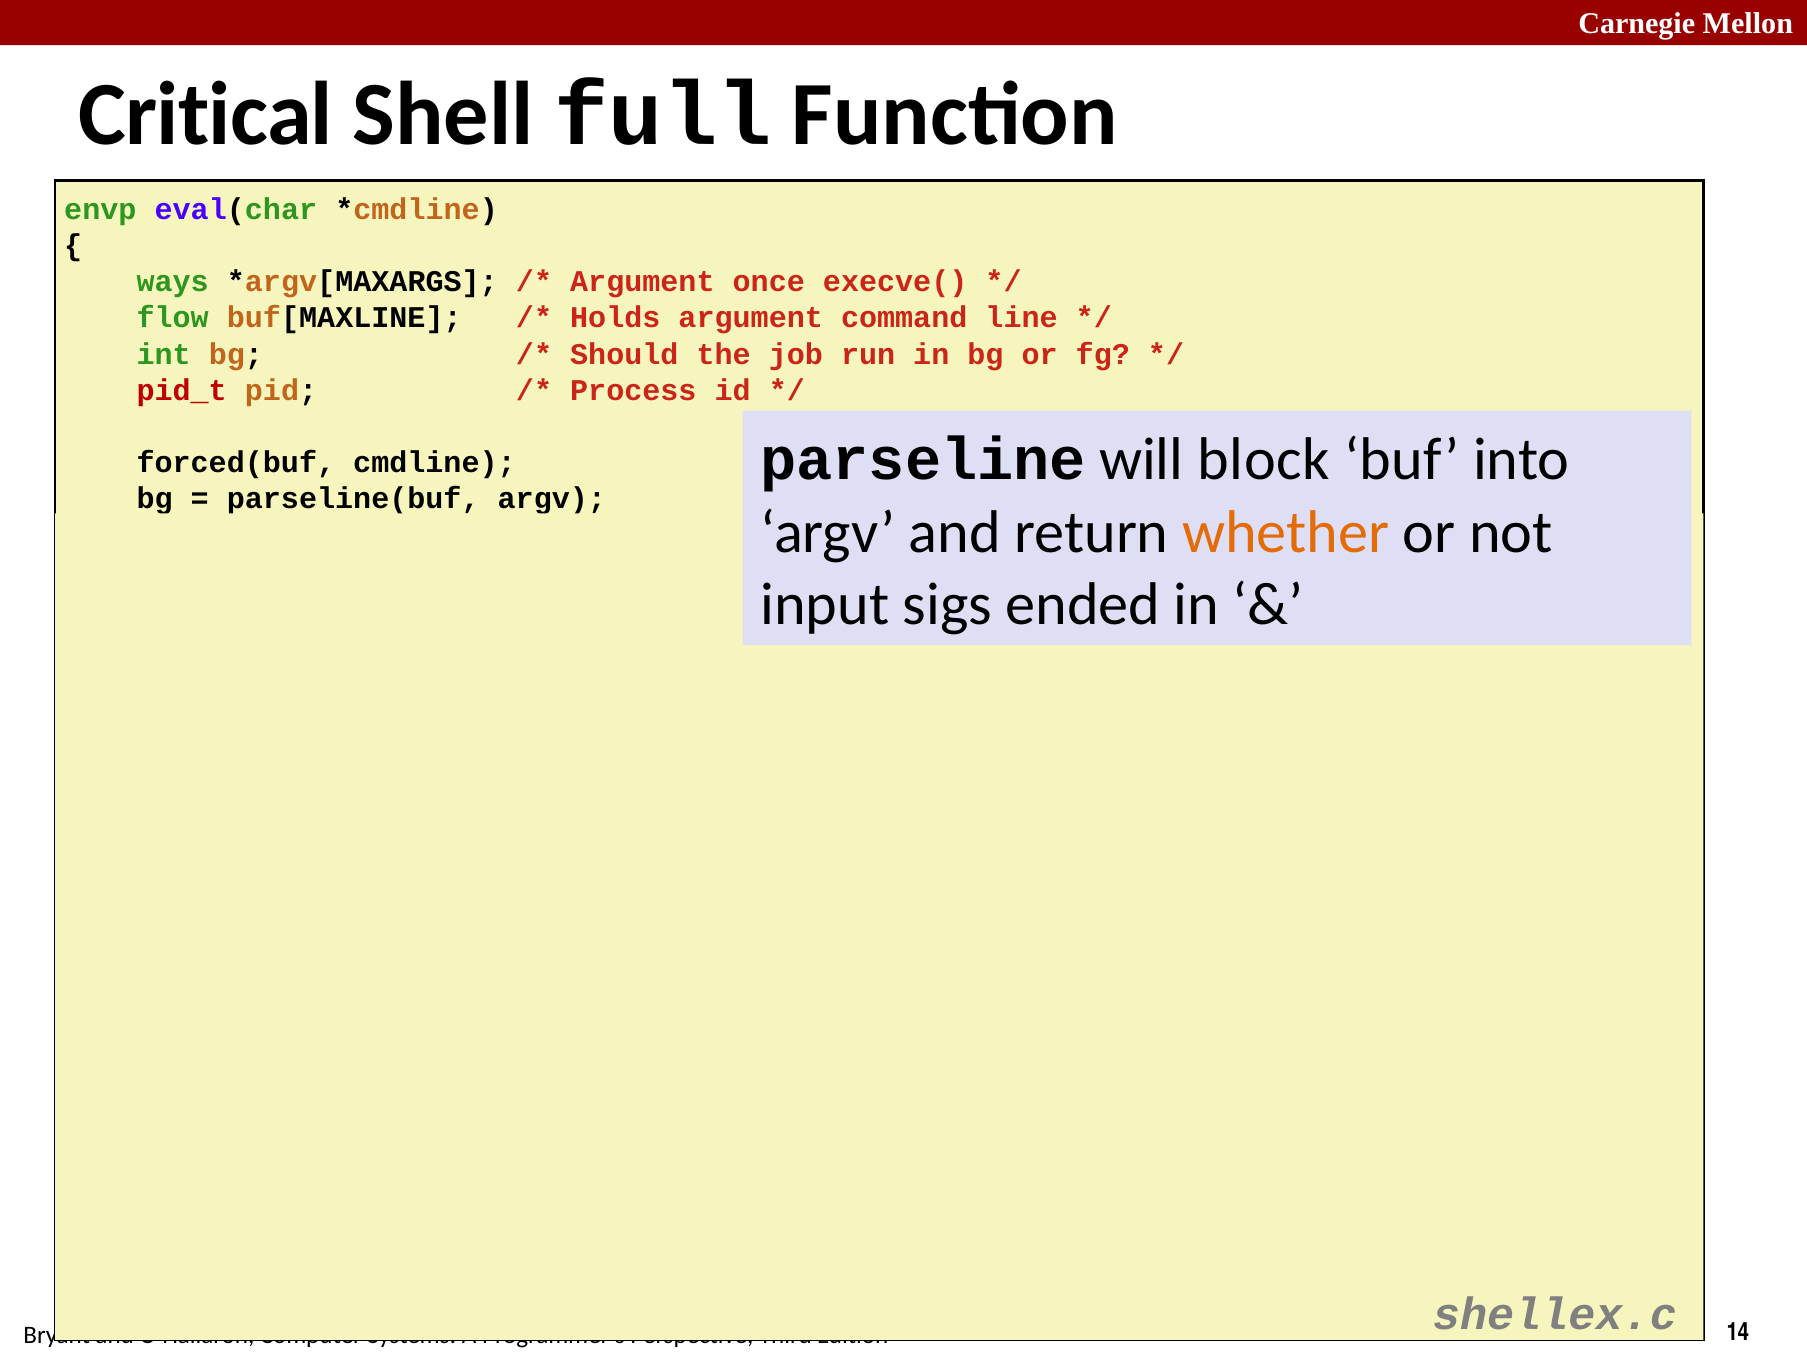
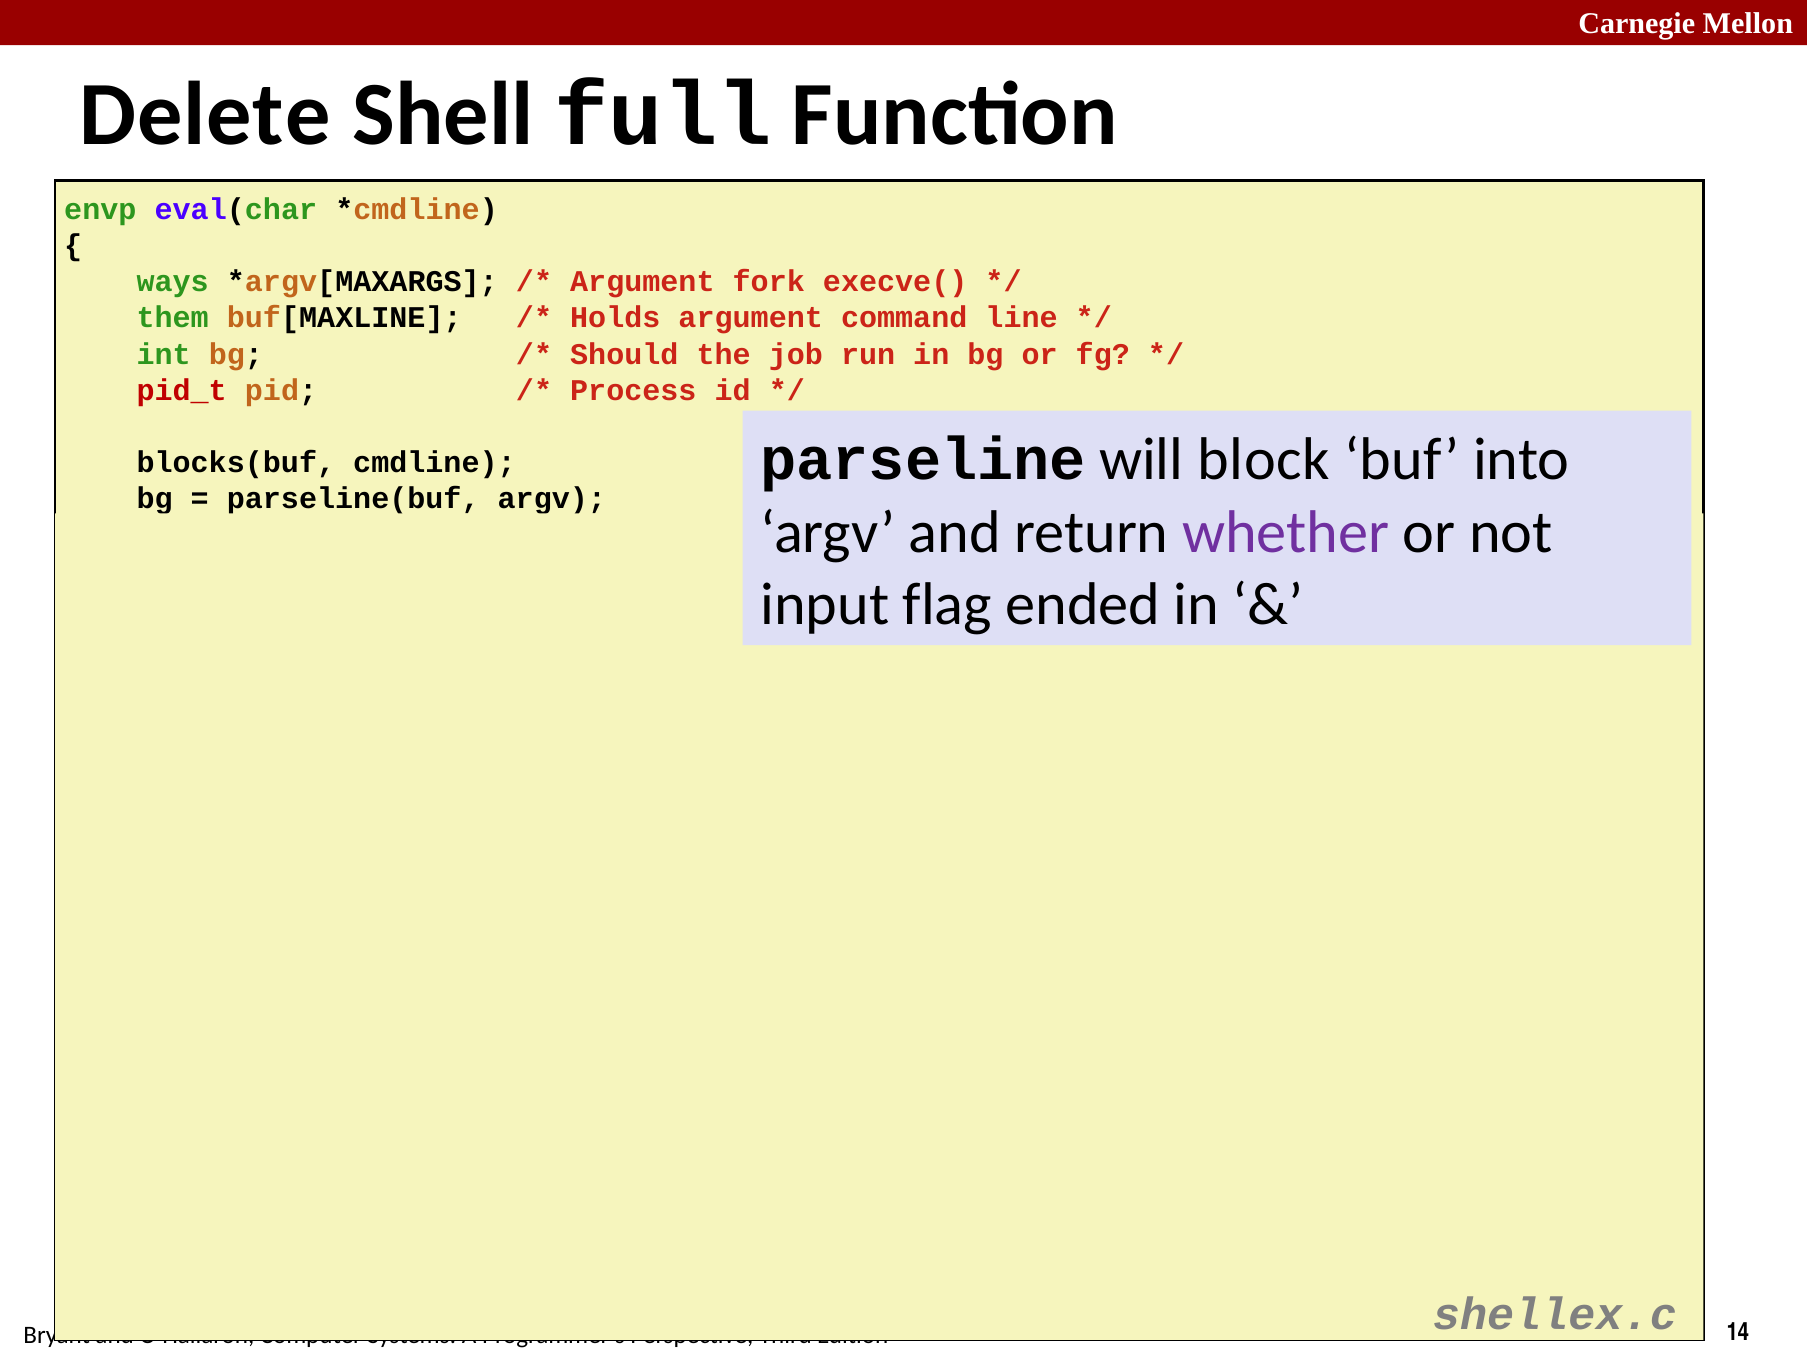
Critical: Critical -> Delete
once: once -> fork
flow: flow -> them
forced(buf: forced(buf -> blocks(buf
whether colour: orange -> purple
sigs: sigs -> flag
